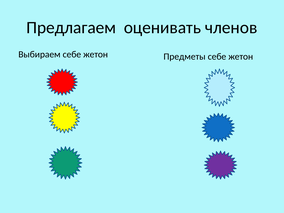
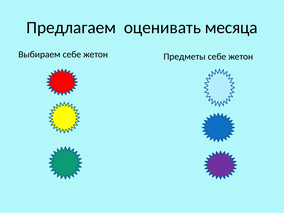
членов: членов -> месяца
